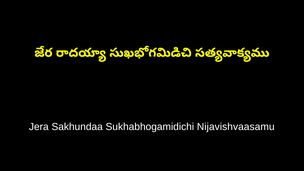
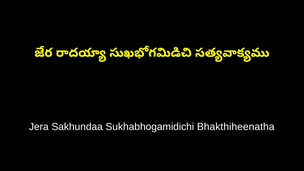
Nijavishvaasamu: Nijavishvaasamu -> Bhakthiheenatha
